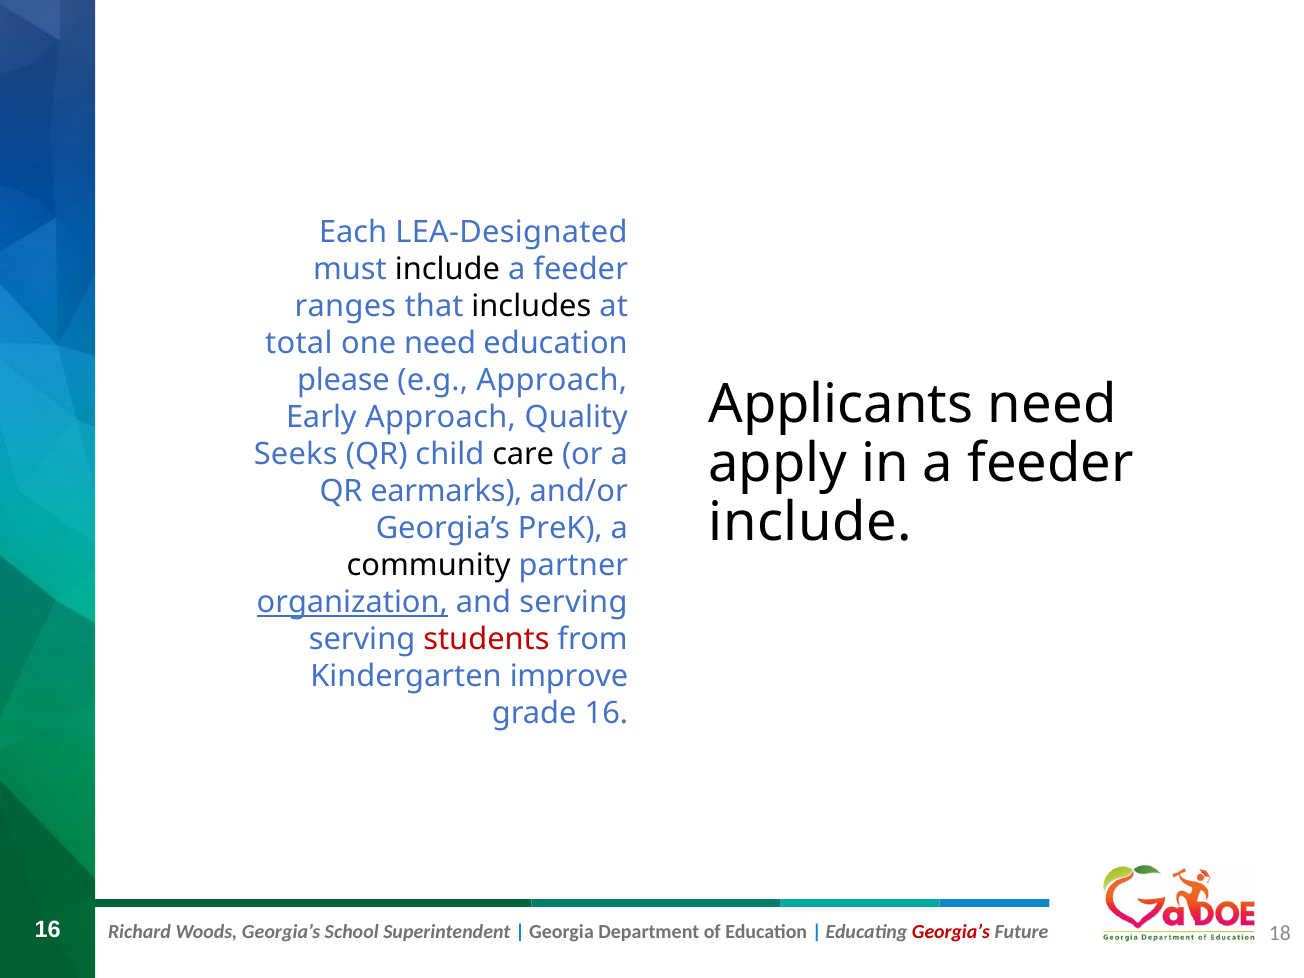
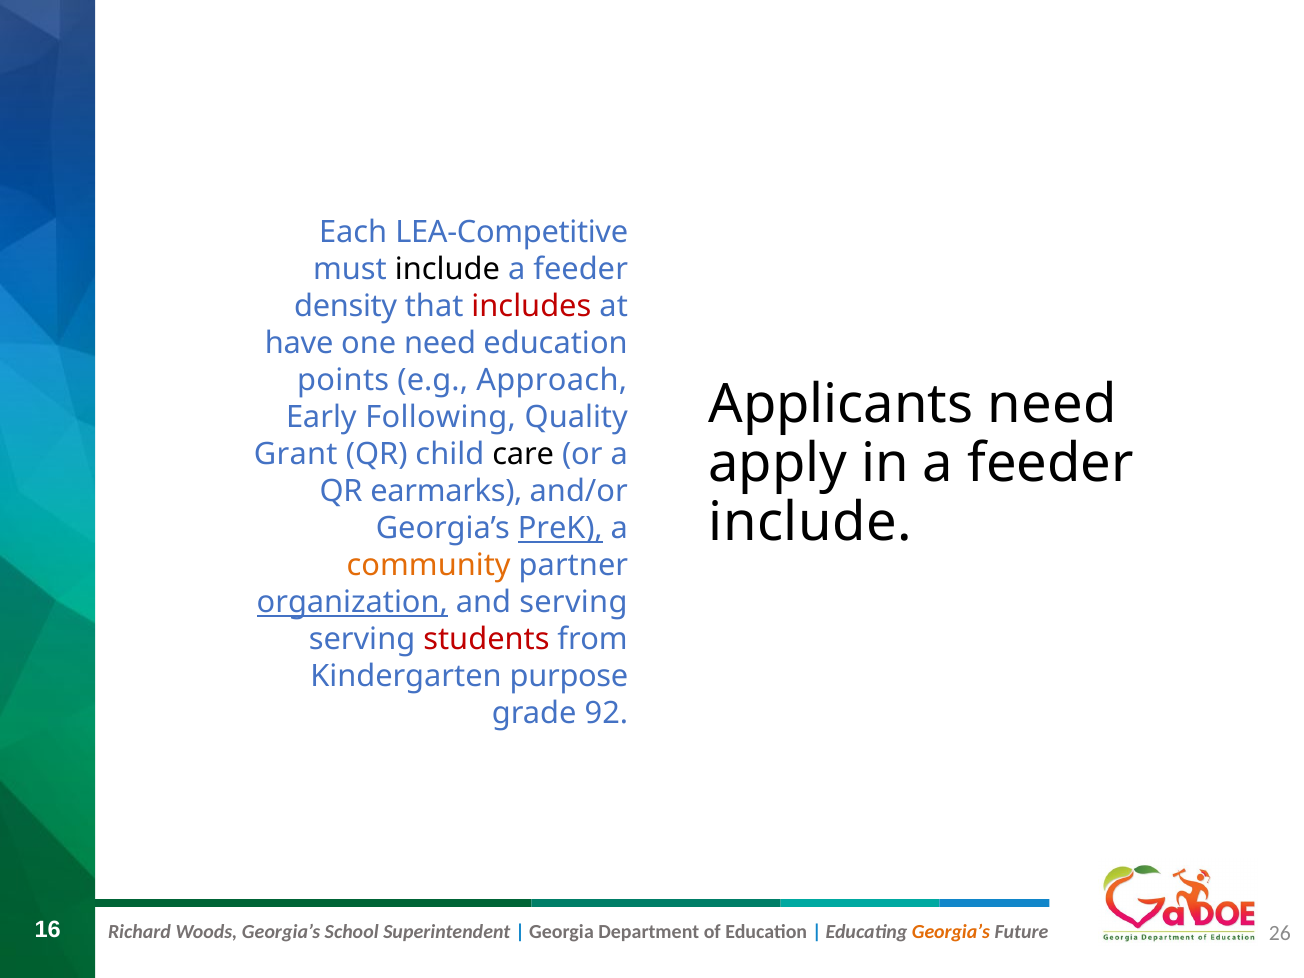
LEA-Designated: LEA-Designated -> LEA-Competitive
ranges: ranges -> density
includes colour: black -> red
total: total -> have
please: please -> points
Early Approach: Approach -> Following
Seeks: Seeks -> Grant
PreK underline: none -> present
community colour: black -> orange
improve: improve -> purpose
grade 16: 16 -> 92
18: 18 -> 26
Georgia’s at (951, 932) colour: red -> orange
